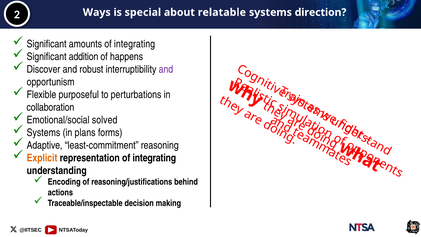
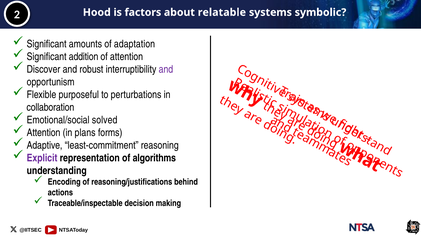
Ways: Ways -> Hood
special: special -> factors
direction: direction -> symbolic
amounts of integrating: integrating -> adaptation
of happens: happens -> attention
Systems at (43, 133): Systems -> Attention
Explicit colour: orange -> purple
representation of integrating: integrating -> algorithms
